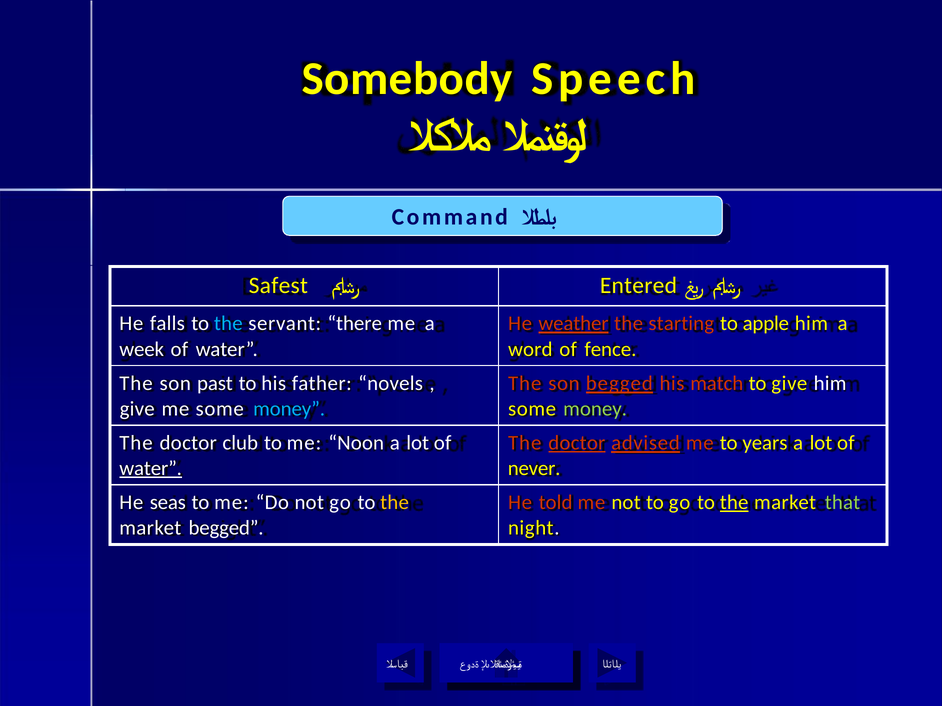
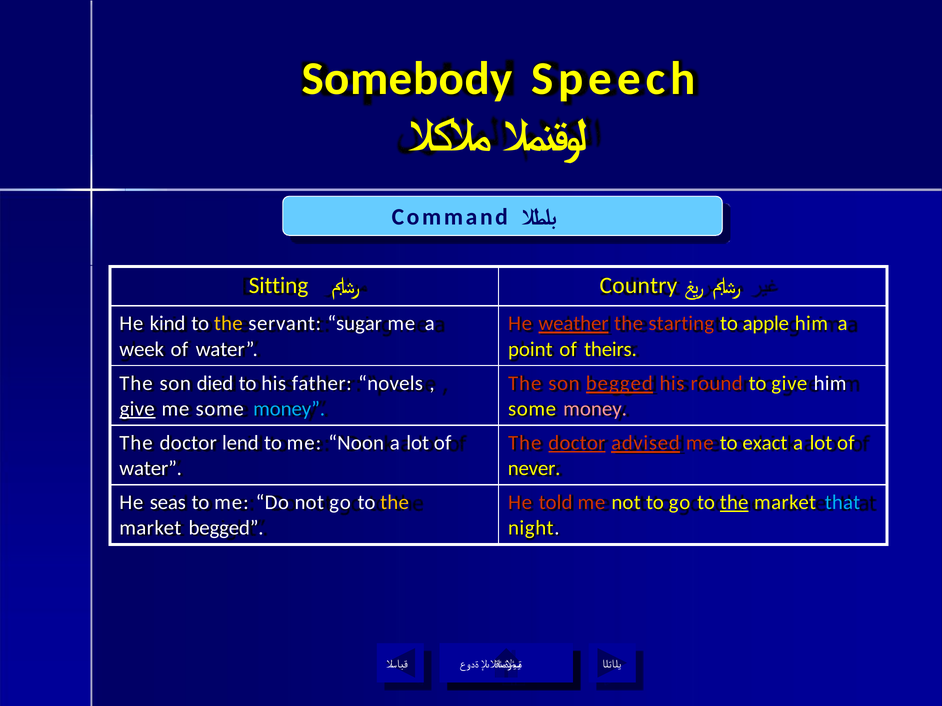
Safest: Safest -> Sitting
Entered: Entered -> Country
falls: falls -> kind
the at (228, 324) colour: light blue -> yellow
there: there -> sugar
word: word -> point
fence: fence -> theirs
past: past -> died
match: match -> round
give at (137, 409) underline: none -> present
money at (595, 409) colour: light green -> pink
club: club -> lend
years: years -> exact
water at (151, 469) underline: present -> none
that colour: light green -> light blue
